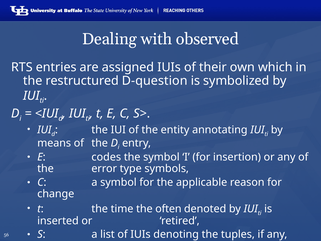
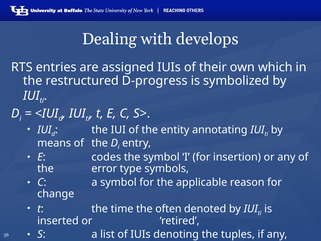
observed: observed -> develops
D-question: D-question -> D-progress
